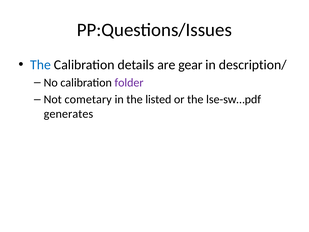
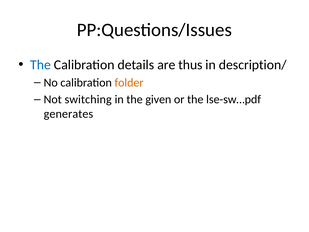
gear: gear -> thus
folder colour: purple -> orange
cometary: cometary -> switching
listed: listed -> given
